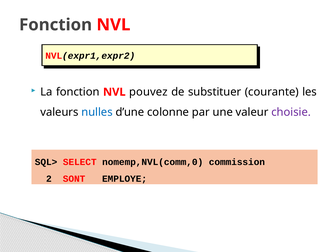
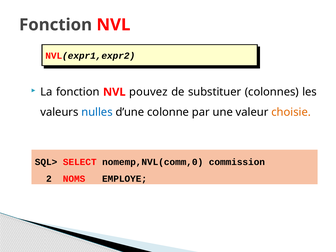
courante: courante -> colonnes
choisie colour: purple -> orange
SONT: SONT -> NOMS
